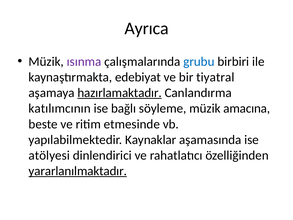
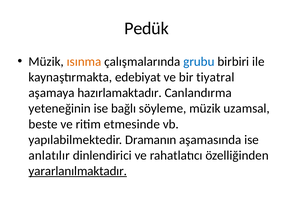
Ayrıca: Ayrıca -> Pedük
ısınma colour: purple -> orange
hazırlamaktadır underline: present -> none
katılımcının: katılımcının -> yeteneğinin
amacına: amacına -> uzamsal
Kaynaklar: Kaynaklar -> Dramanın
atölyesi: atölyesi -> anlatılır
